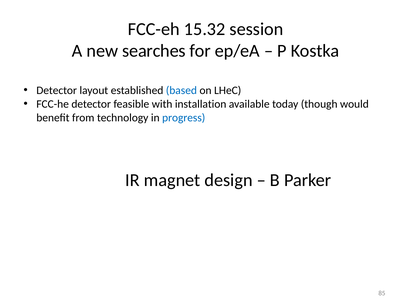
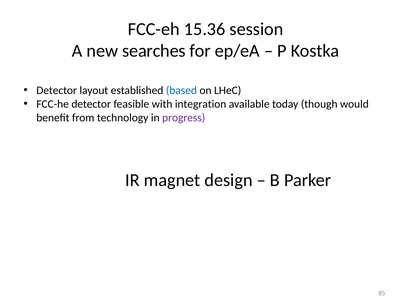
15.32: 15.32 -> 15.36
installation: installation -> integration
progress colour: blue -> purple
